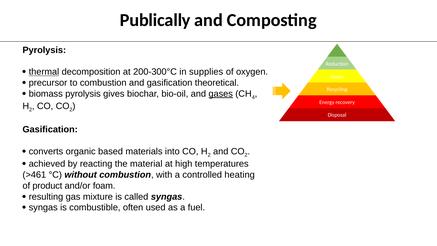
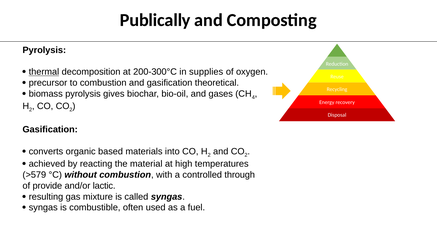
gases underline: present -> none
>461: >461 -> >579
heating: heating -> through
product: product -> provide
foam: foam -> lactic
